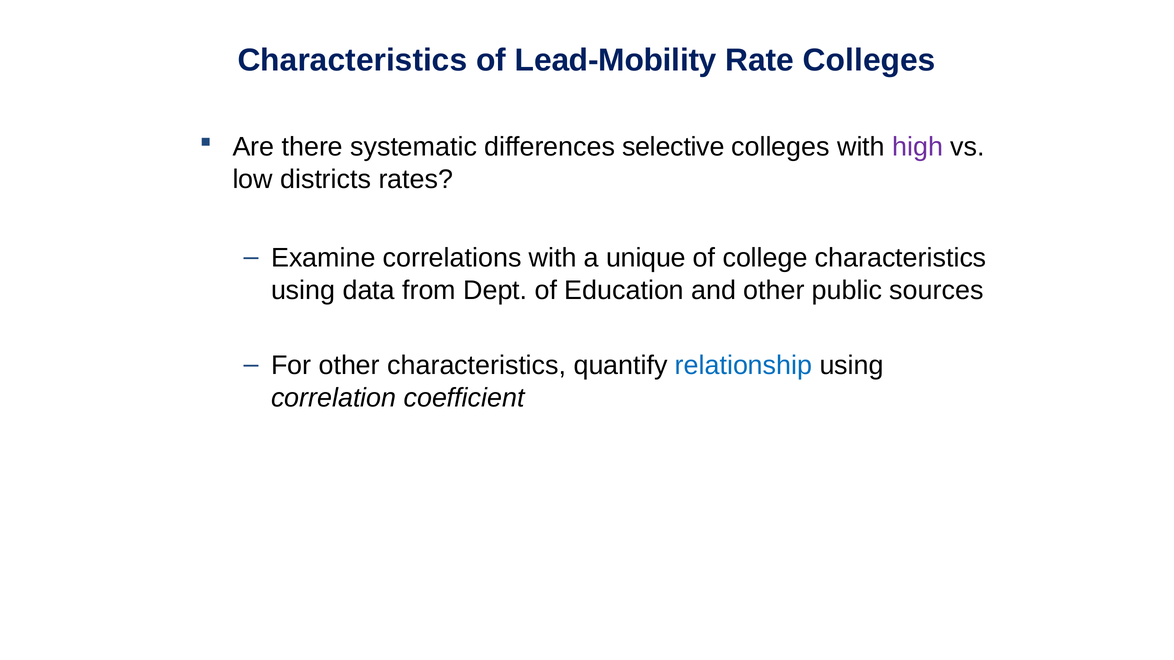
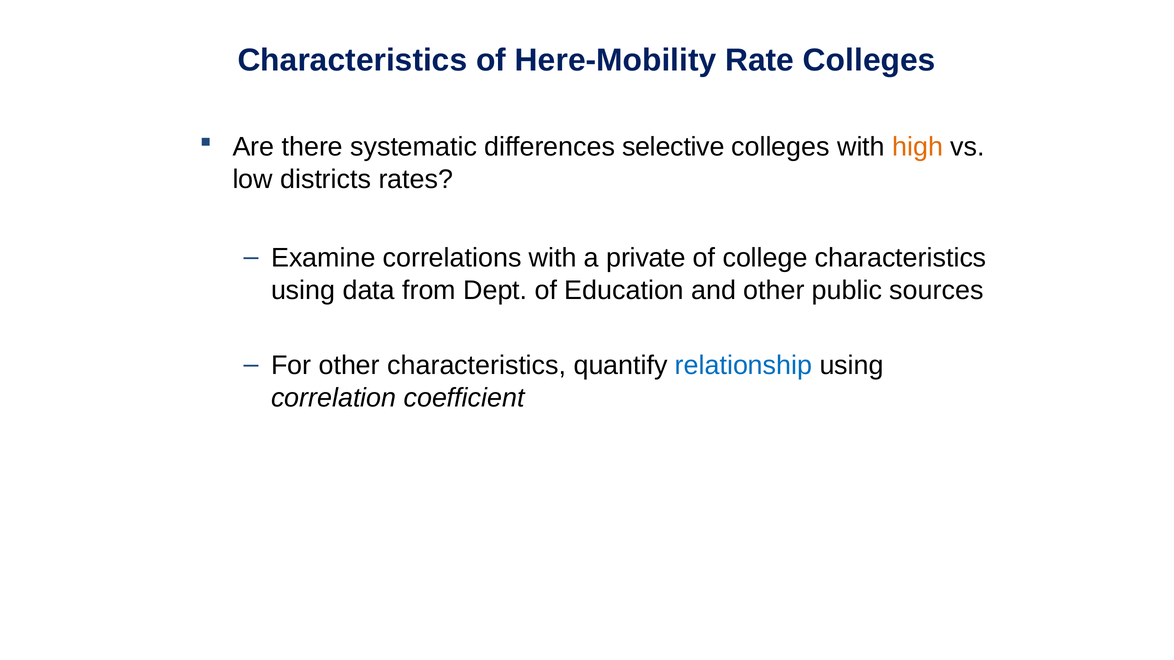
Lead-Mobility: Lead-Mobility -> Here-Mobility
high colour: purple -> orange
unique: unique -> private
